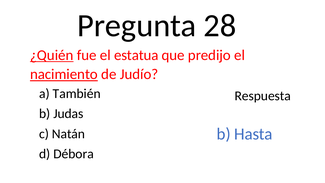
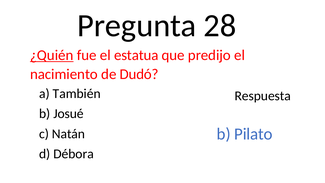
nacimiento underline: present -> none
Judío: Judío -> Dudó
Judas: Judas -> Josué
Hasta: Hasta -> Pilato
